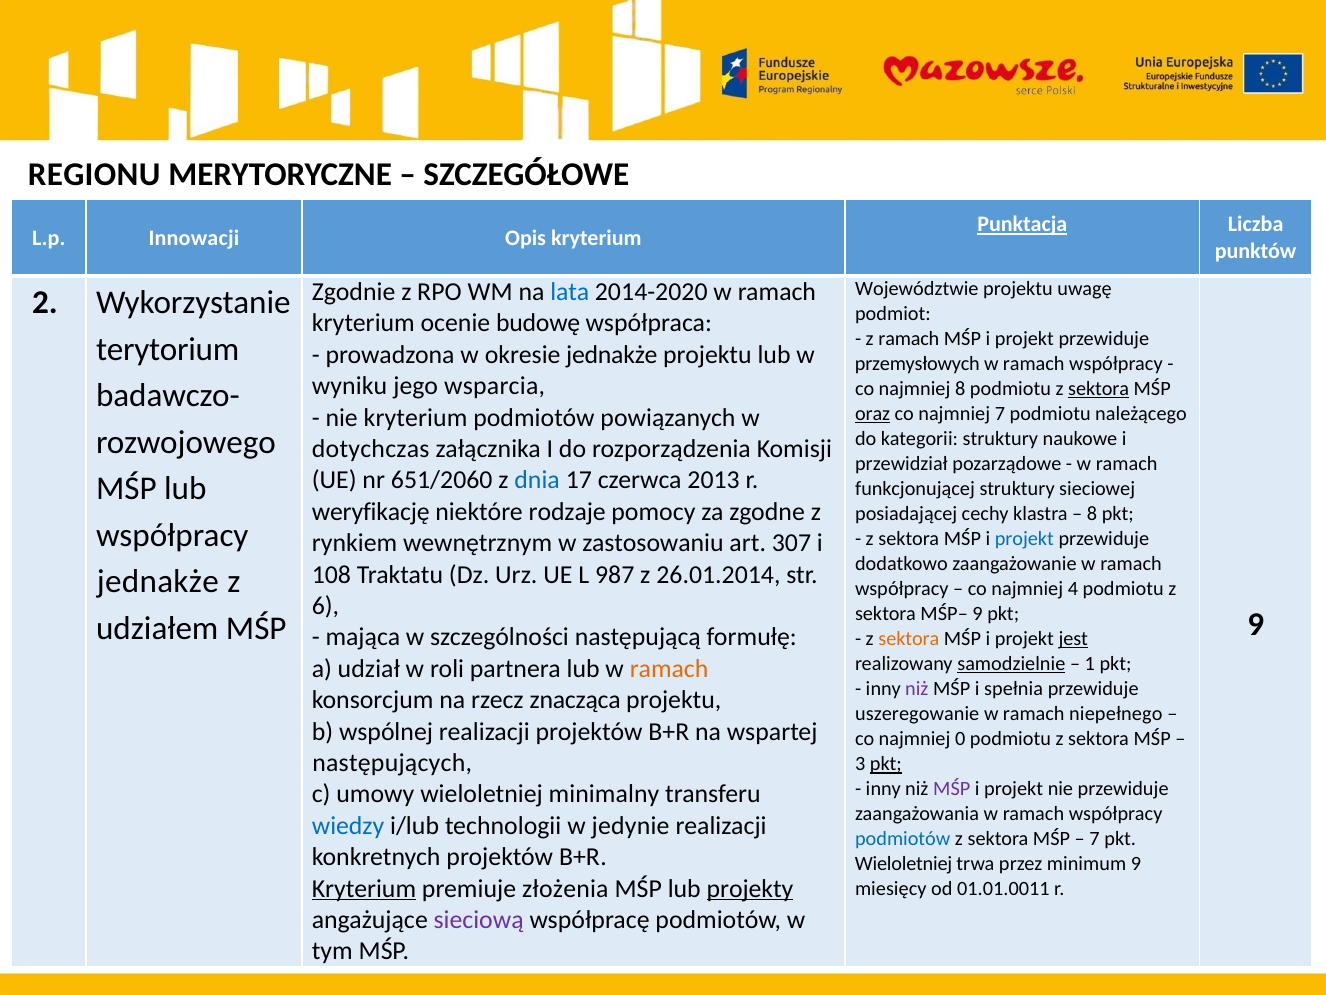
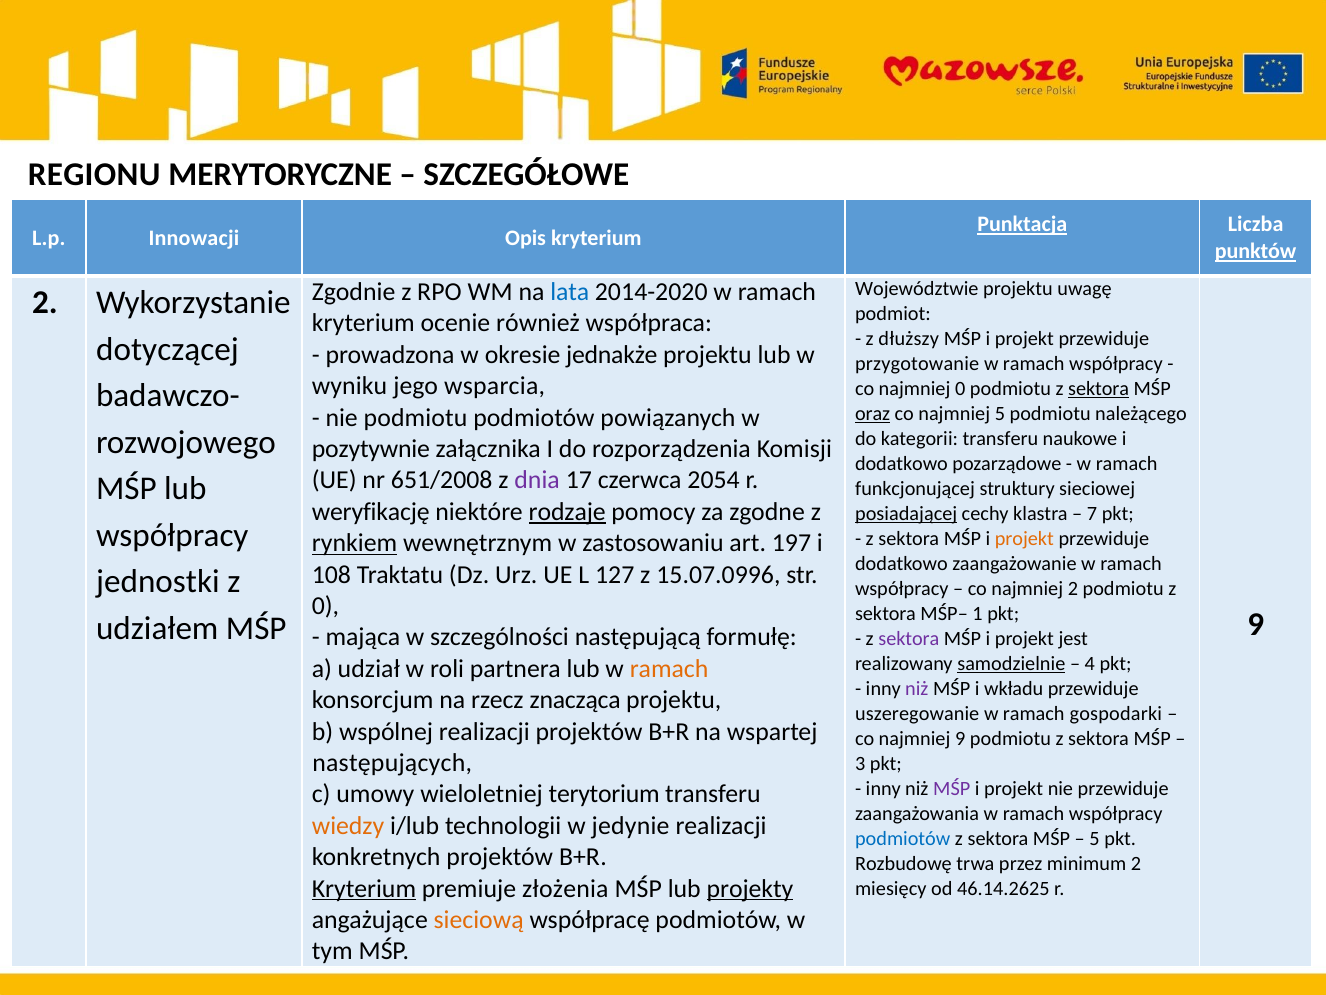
punktów underline: none -> present
budowę: budowę -> również
z ramach: ramach -> dłuższy
terytorium: terytorium -> dotyczącej
przemysłowych: przemysłowych -> przygotowanie
najmniej 8: 8 -> 0
najmniej 7: 7 -> 5
nie kryterium: kryterium -> podmiotu
kategorii struktury: struktury -> transferu
dotychczas: dotychczas -> pozytywnie
przewidział at (901, 464): przewidział -> dodatkowo
651/2060: 651/2060 -> 651/2008
dnia colour: blue -> purple
2013: 2013 -> 2054
rodzaje underline: none -> present
posiadającej underline: none -> present
8 at (1092, 514): 8 -> 7
projekt at (1024, 539) colour: blue -> orange
rynkiem underline: none -> present
307: 307 -> 197
987: 987 -> 127
26.01.2014: 26.01.2014 -> 15.07.0996
jednakże at (158, 582): jednakże -> jednostki
najmniej 4: 4 -> 2
6 at (325, 606): 6 -> 0
MŚP– 9: 9 -> 1
sektora at (909, 639) colour: orange -> purple
jest underline: present -> none
1: 1 -> 4
spełnia: spełnia -> wkładu
niepełnego: niepełnego -> gospodarki
najmniej 0: 0 -> 9
pkt at (886, 764) underline: present -> none
minimalny: minimalny -> terytorium
wiedzy colour: blue -> orange
7 at (1095, 839): 7 -> 5
Wieloletniej at (904, 864): Wieloletniej -> Rozbudowę
minimum 9: 9 -> 2
01.01.0011: 01.01.0011 -> 46.14.2625
sieciową colour: purple -> orange
